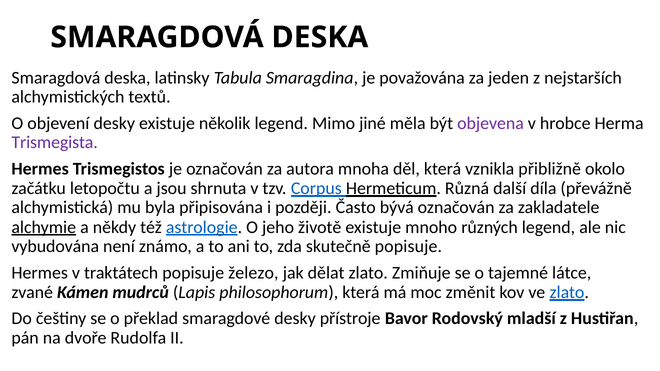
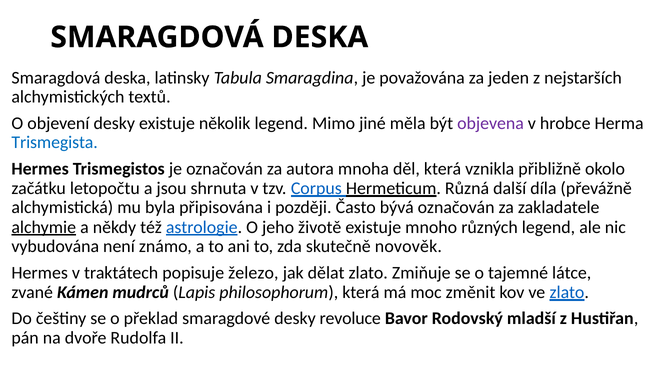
Trismegista colour: purple -> blue
skutečně popisuje: popisuje -> novověk
přístroje: přístroje -> revoluce
